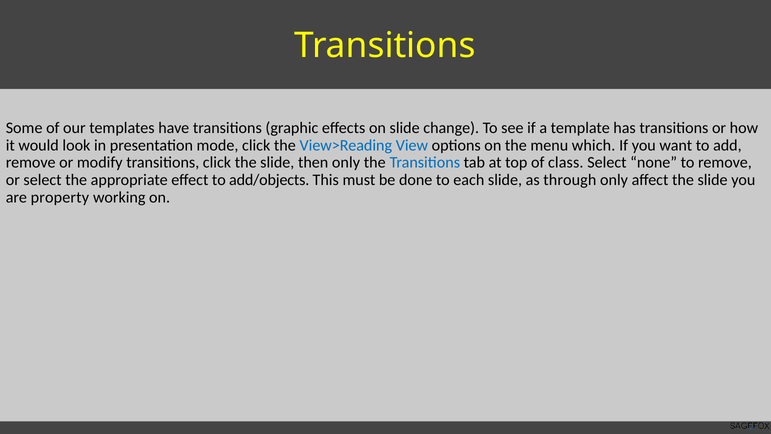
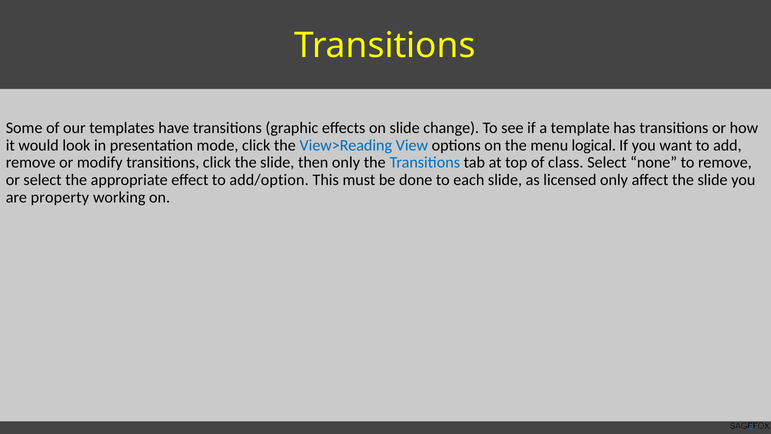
which: which -> logical
add/objects: add/objects -> add/option
through: through -> licensed
